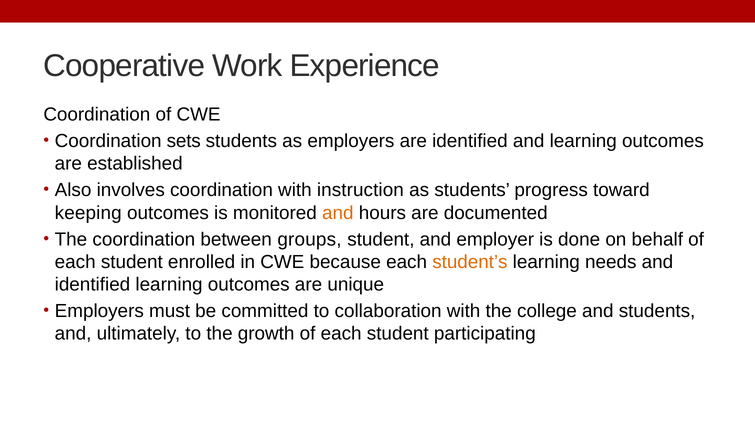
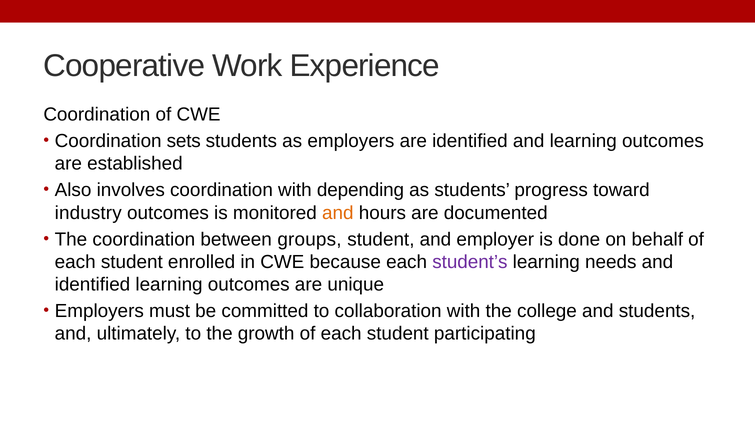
instruction: instruction -> depending
keeping: keeping -> industry
student’s colour: orange -> purple
